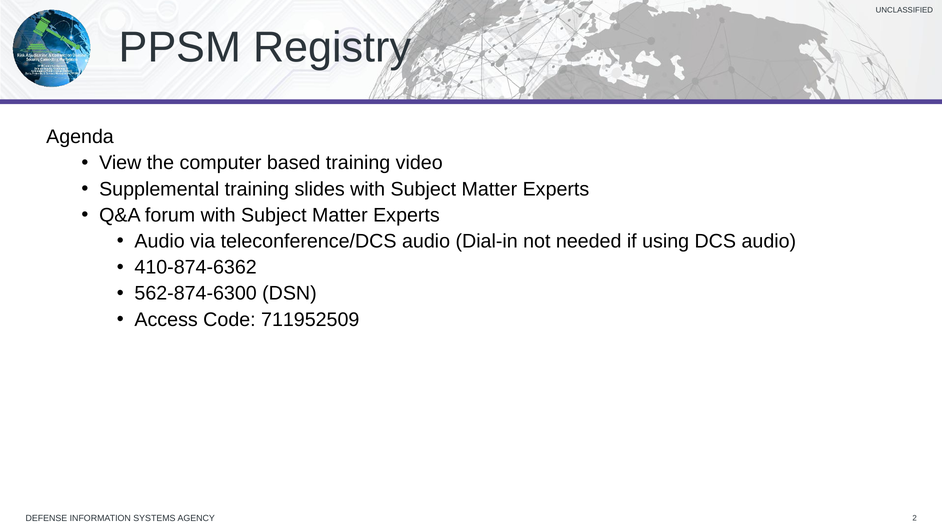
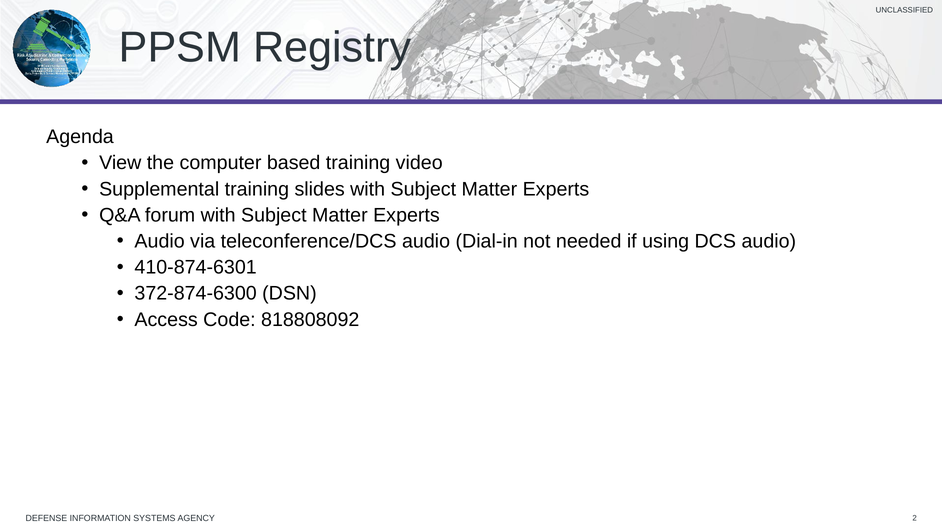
410-874-6362: 410-874-6362 -> 410-874-6301
562-874-6300: 562-874-6300 -> 372-874-6300
711952509: 711952509 -> 818808092
